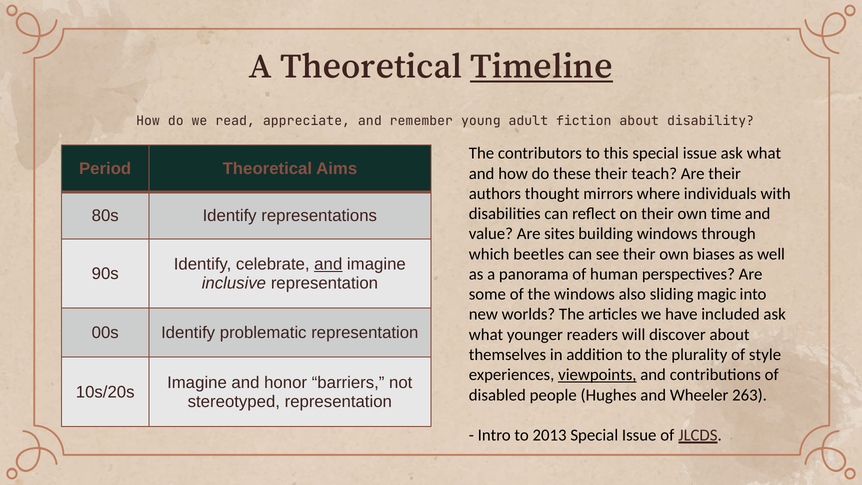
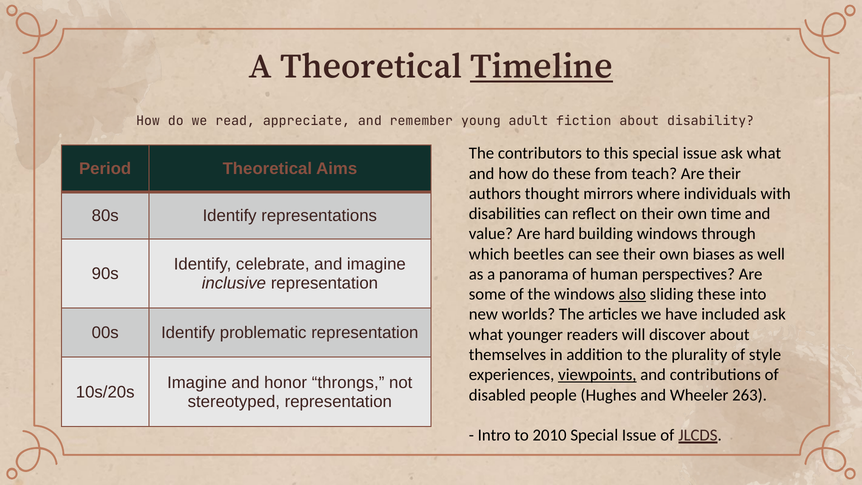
these their: their -> from
sites: sites -> hard
and at (328, 264) underline: present -> none
also underline: none -> present
sliding magic: magic -> these
barriers: barriers -> throngs
2013: 2013 -> 2010
